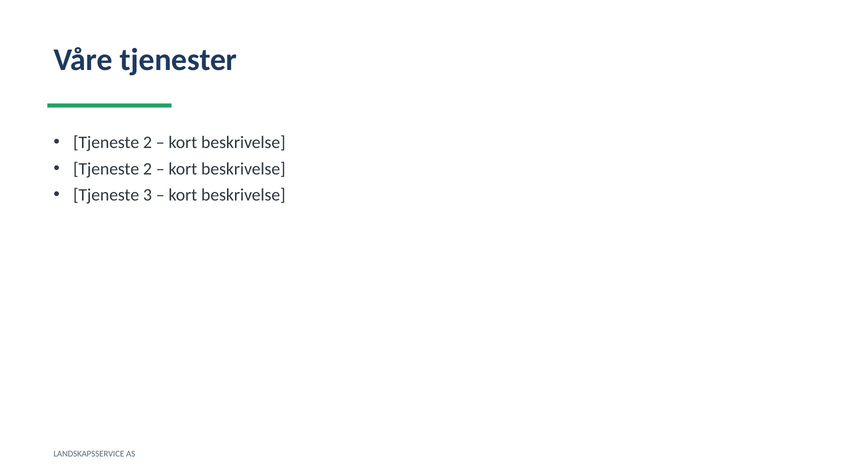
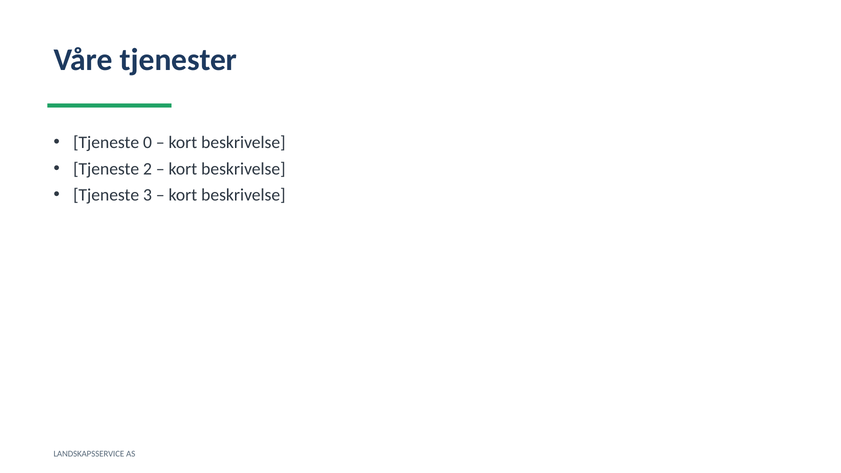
2 at (147, 142): 2 -> 0
